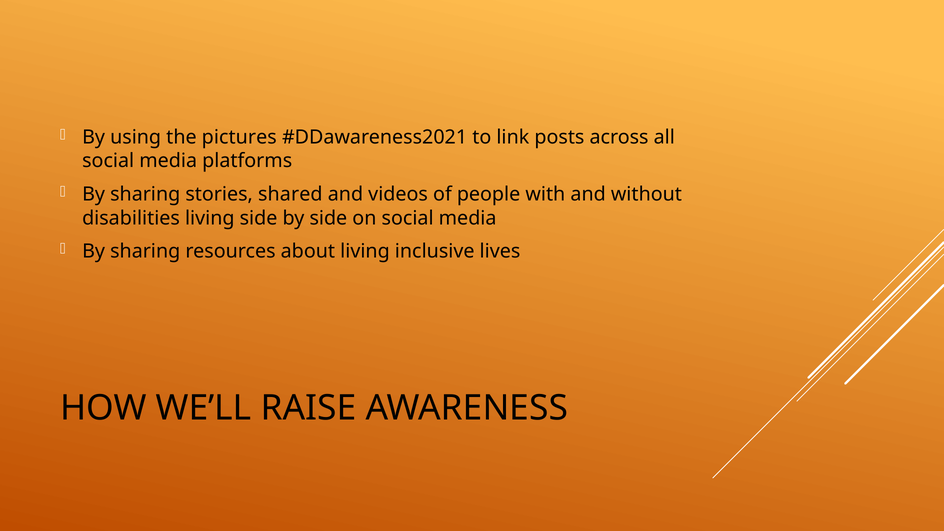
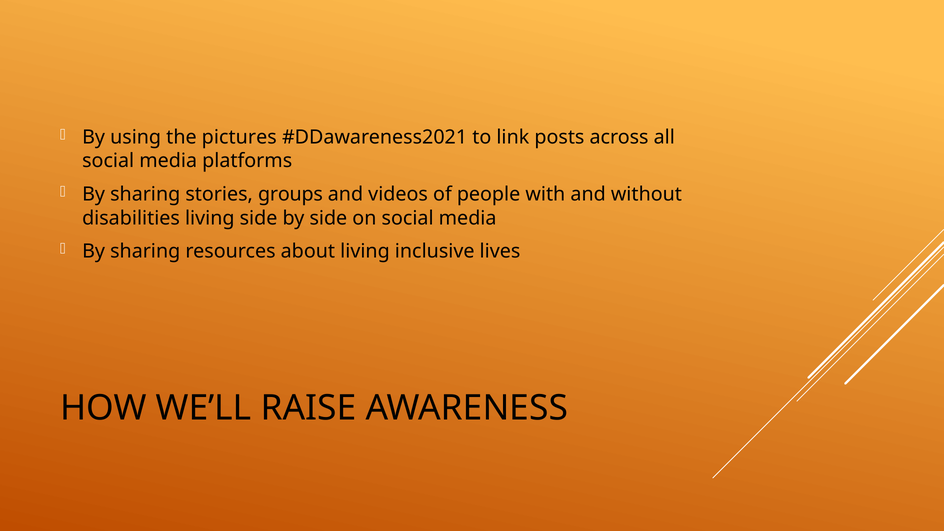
shared: shared -> groups
